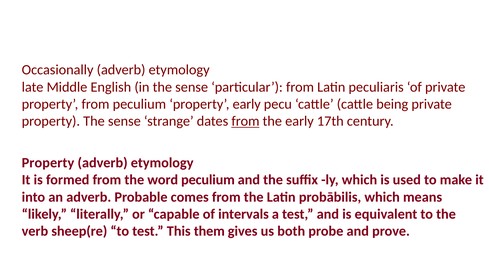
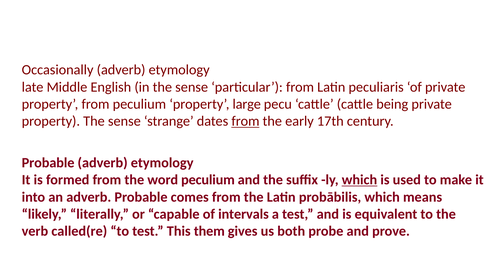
property early: early -> large
Property at (48, 163): Property -> Probable
which at (359, 180) underline: none -> present
sheep(re: sheep(re -> called(re
